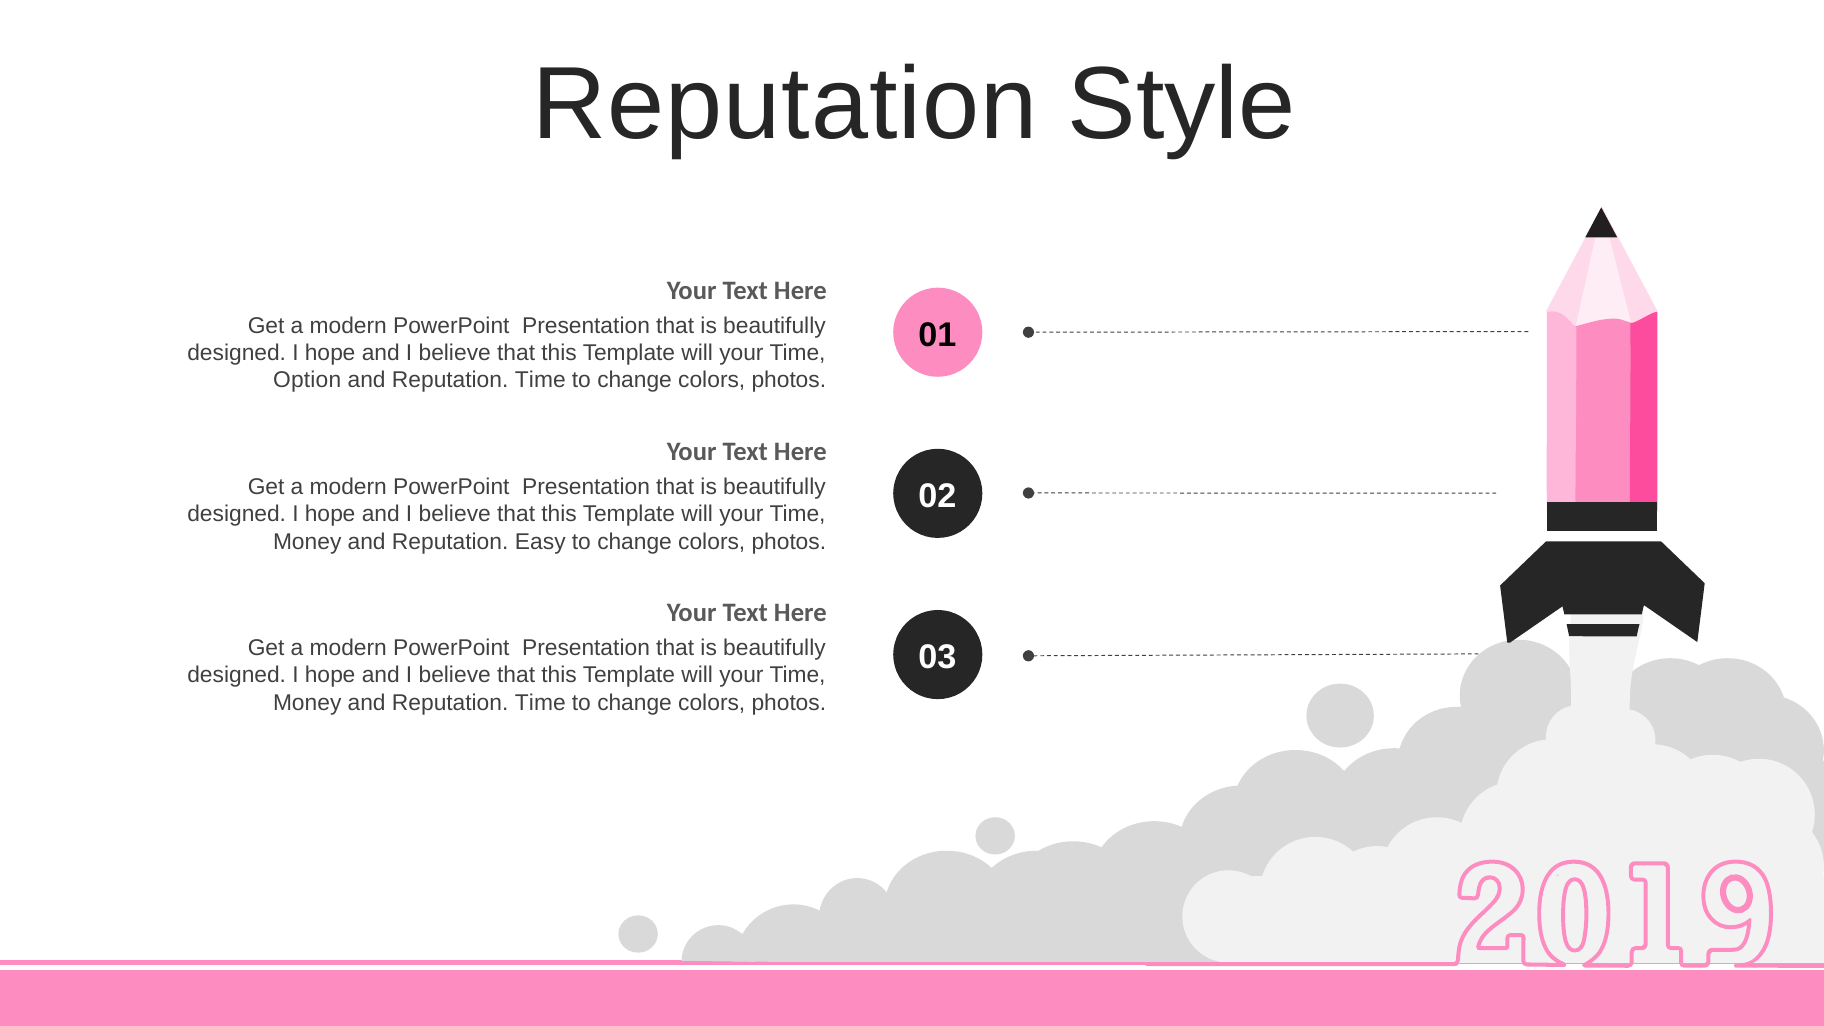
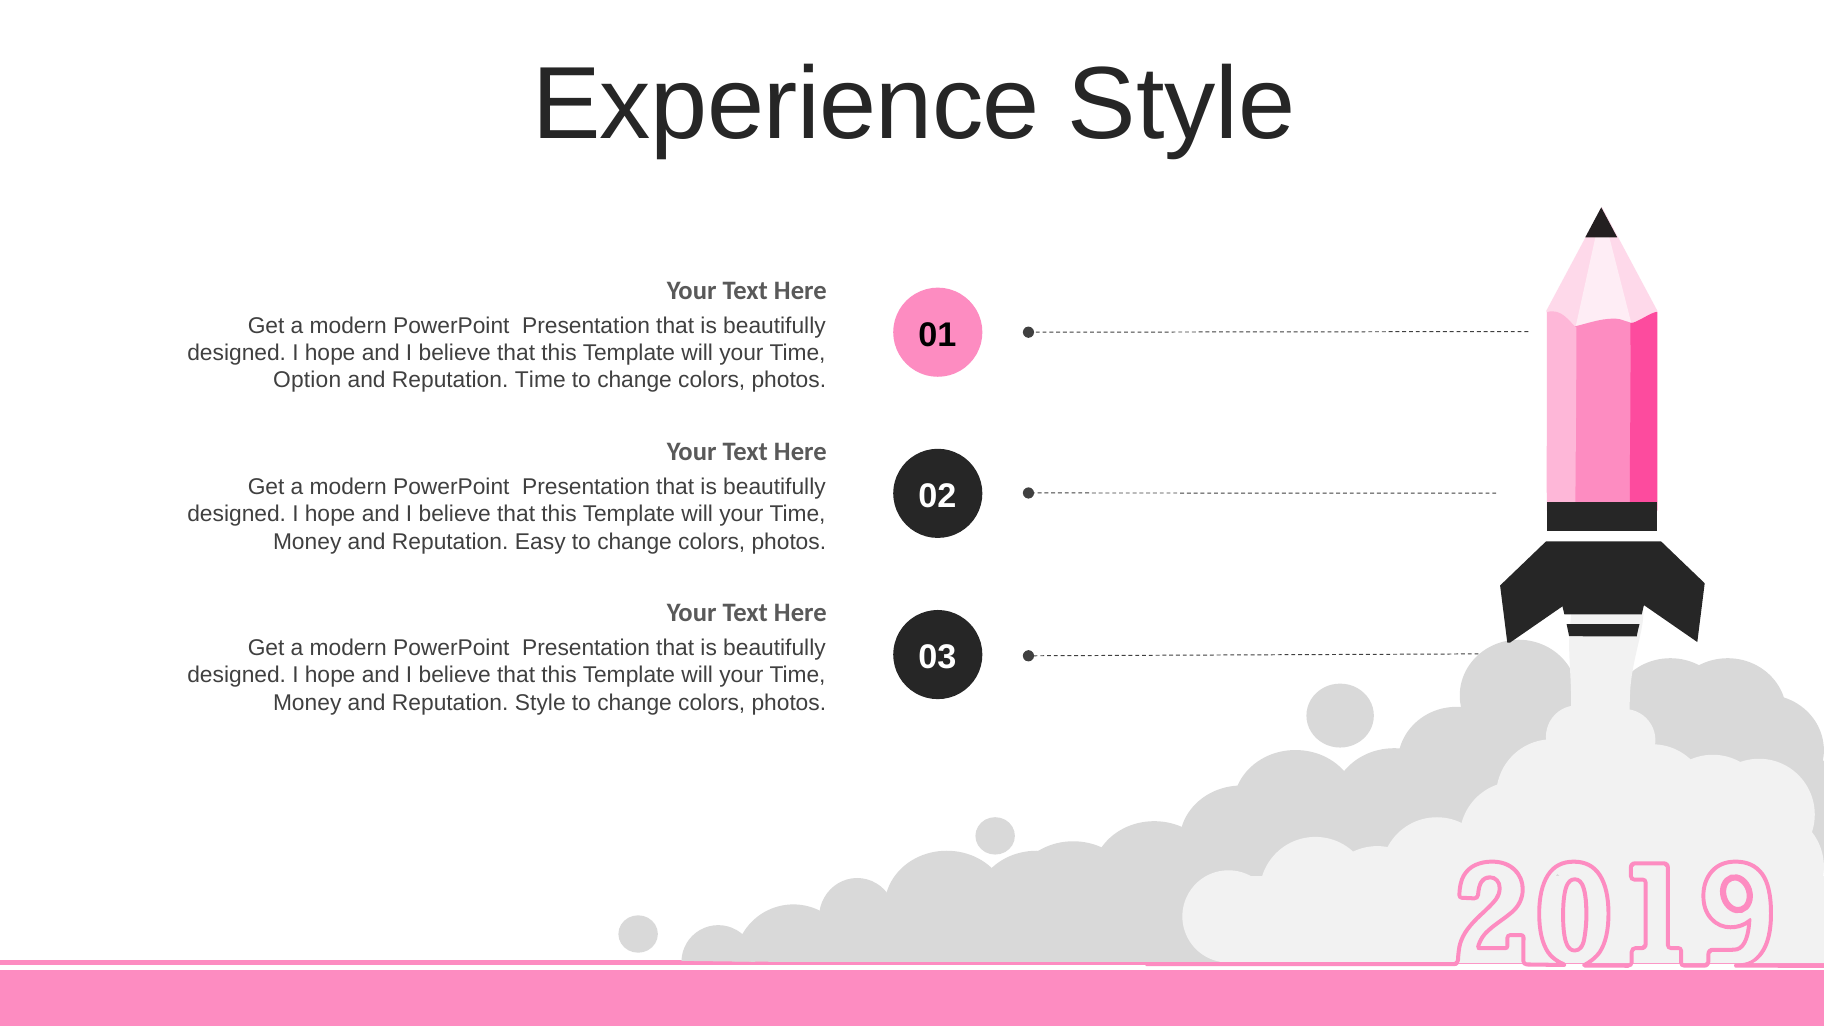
Reputation at (785, 104): Reputation -> Experience
Money and Reputation Time: Time -> Style
